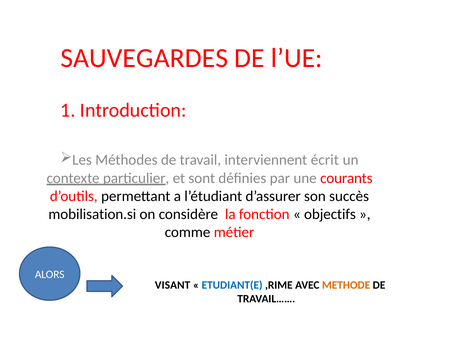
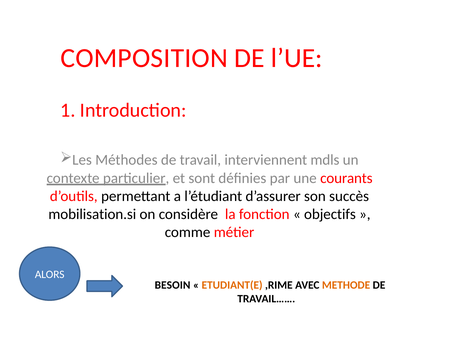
SAUVEGARDES: SAUVEGARDES -> COMPOSITION
écrit: écrit -> mdls
VISANT: VISANT -> BESOIN
ETUDIANT(E colour: blue -> orange
